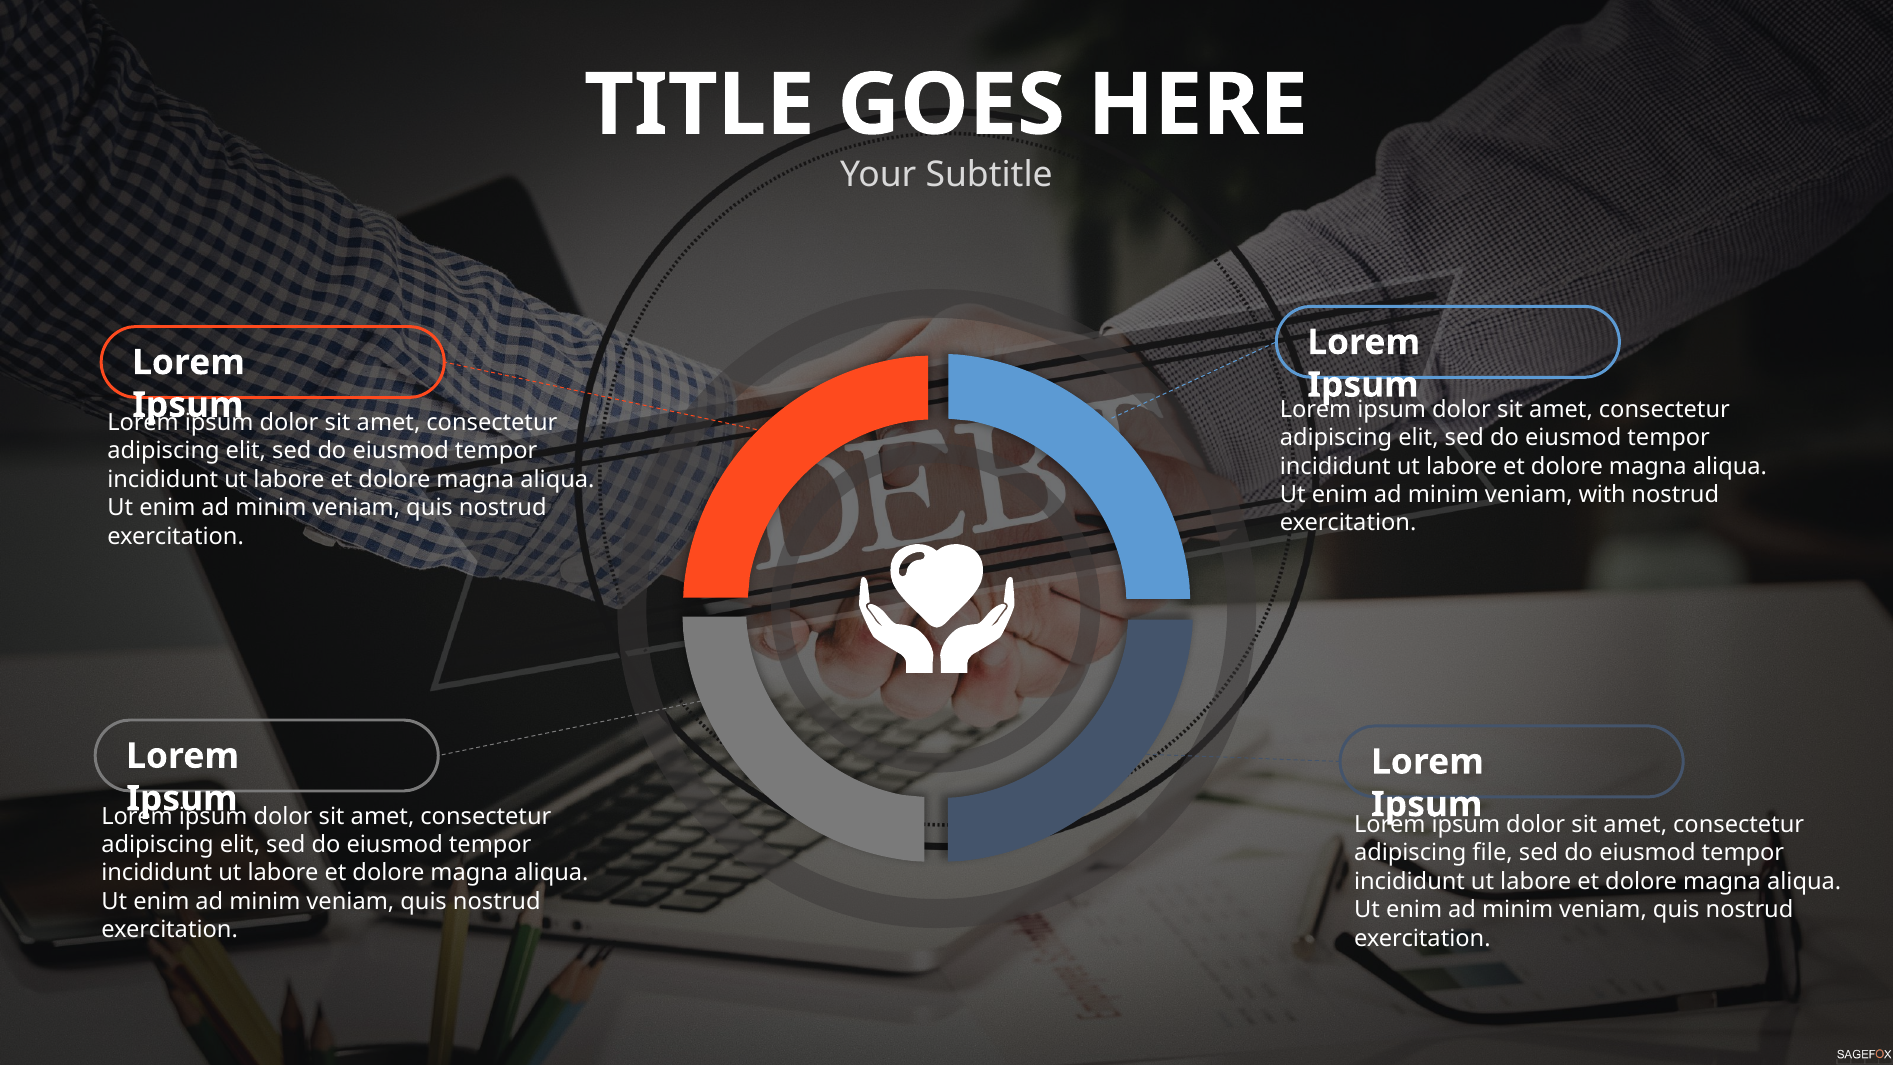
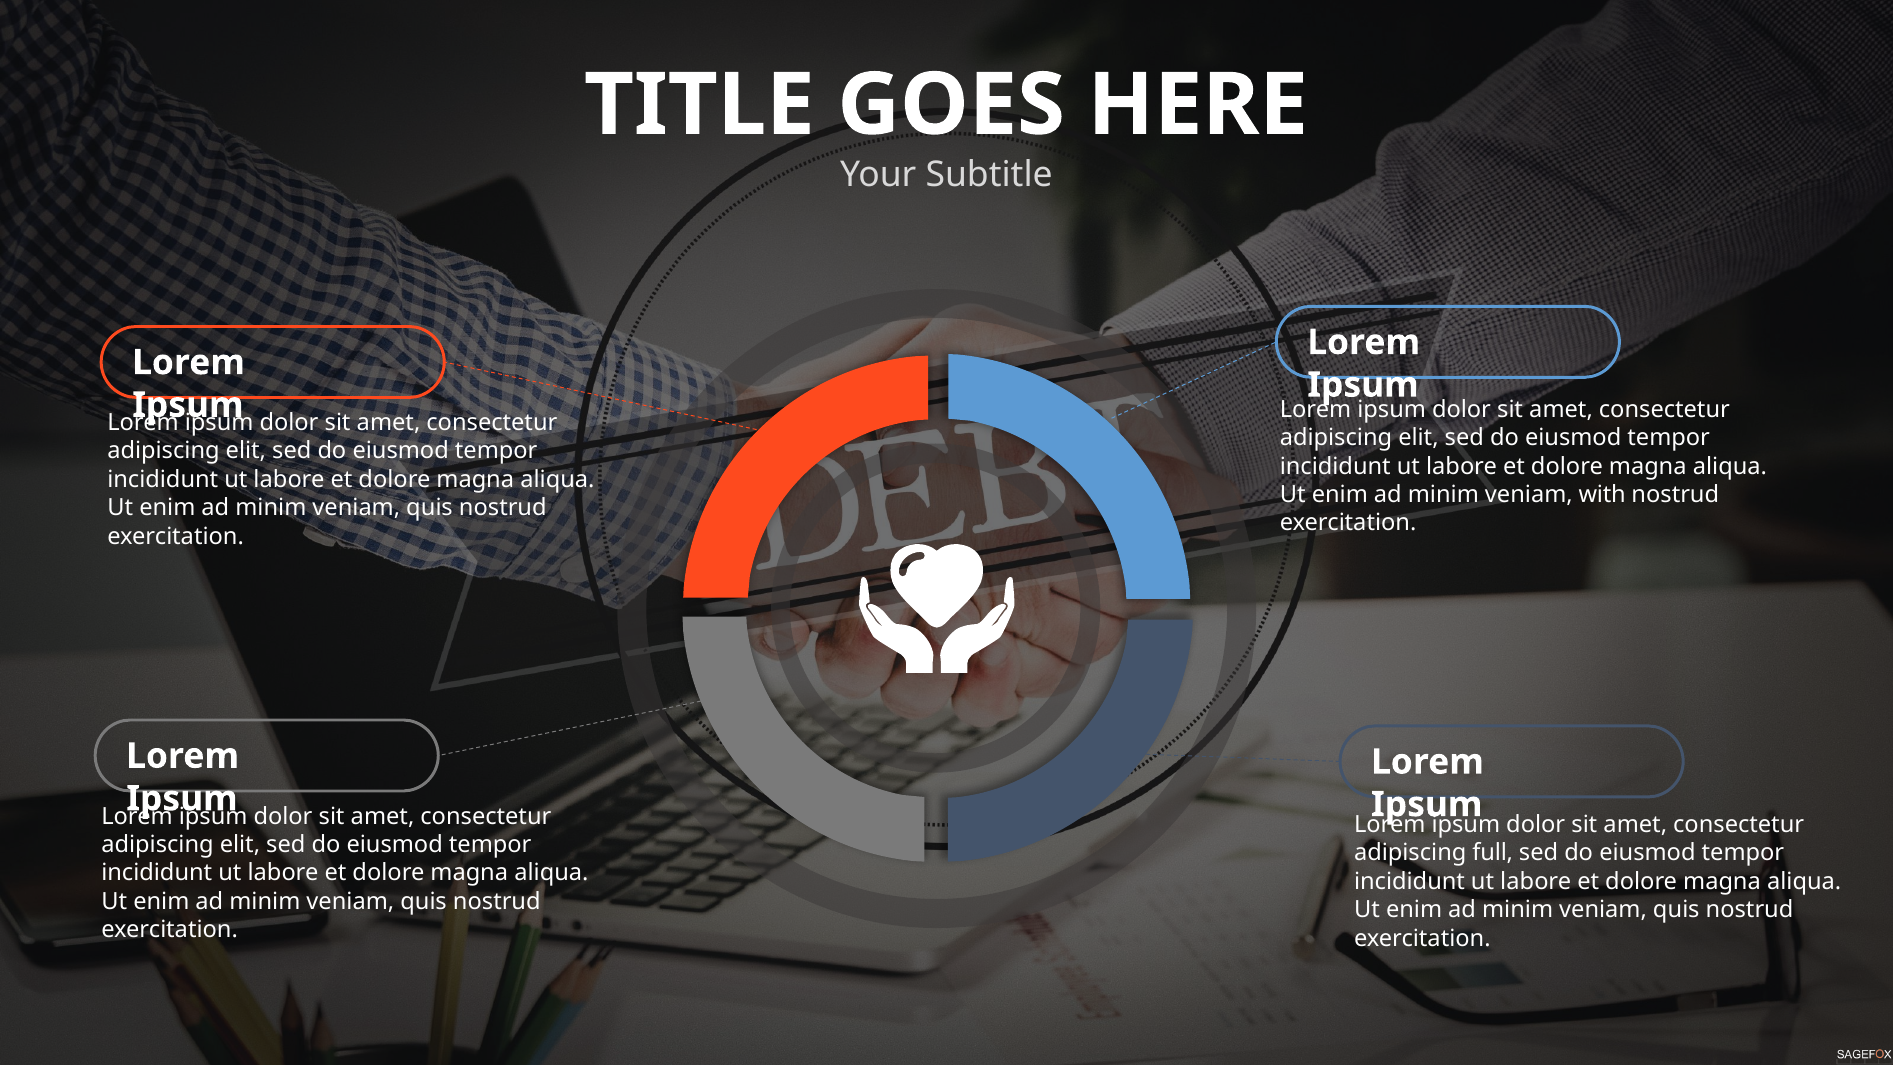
file: file -> full
